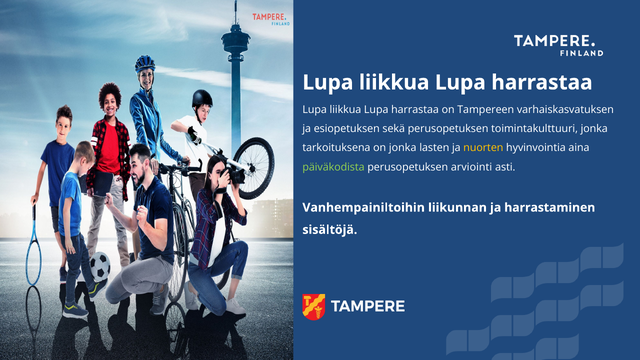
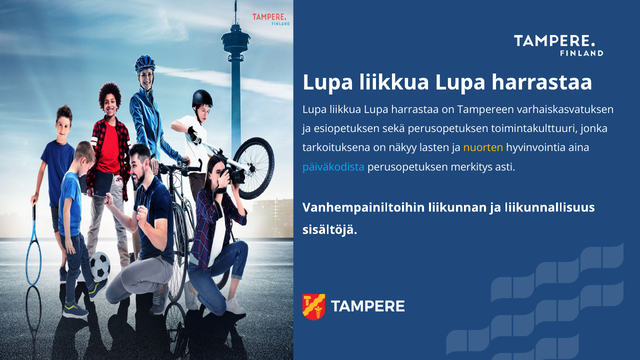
on jonka: jonka -> näkyy
päiväkodista colour: light green -> light blue
arviointi: arviointi -> merkitys
harrastaminen: harrastaminen -> liikunnallisuus
